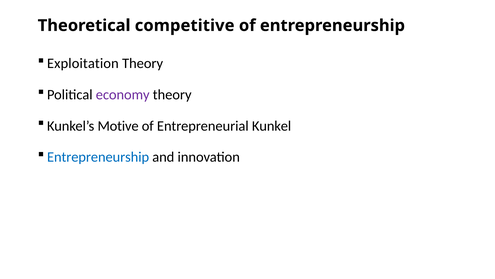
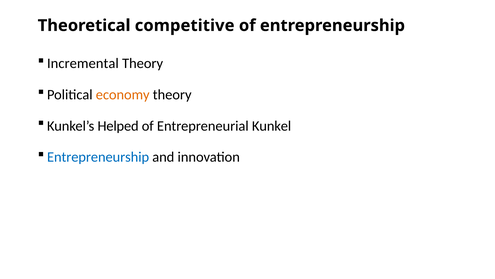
Exploitation: Exploitation -> Incremental
economy colour: purple -> orange
Motive: Motive -> Helped
